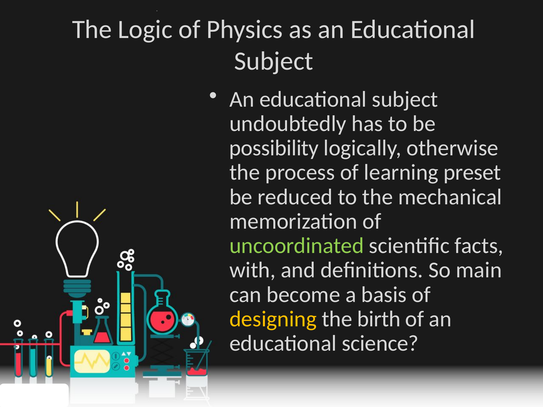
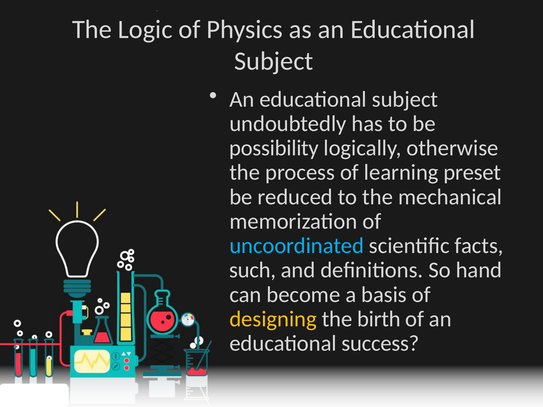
uncoordinated colour: light green -> light blue
with: with -> such
main: main -> hand
science: science -> success
